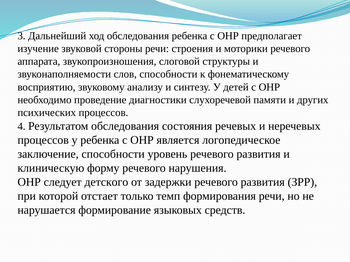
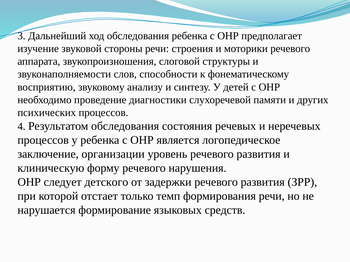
заключение способности: способности -> организации
